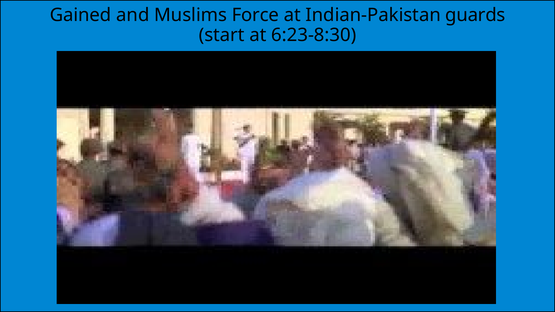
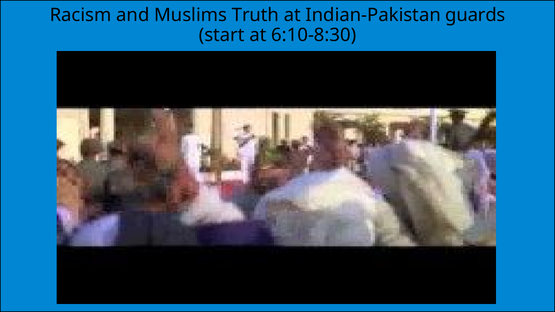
Gained: Gained -> Racism
Force: Force -> Truth
6:23-8:30: 6:23-8:30 -> 6:10-8:30
